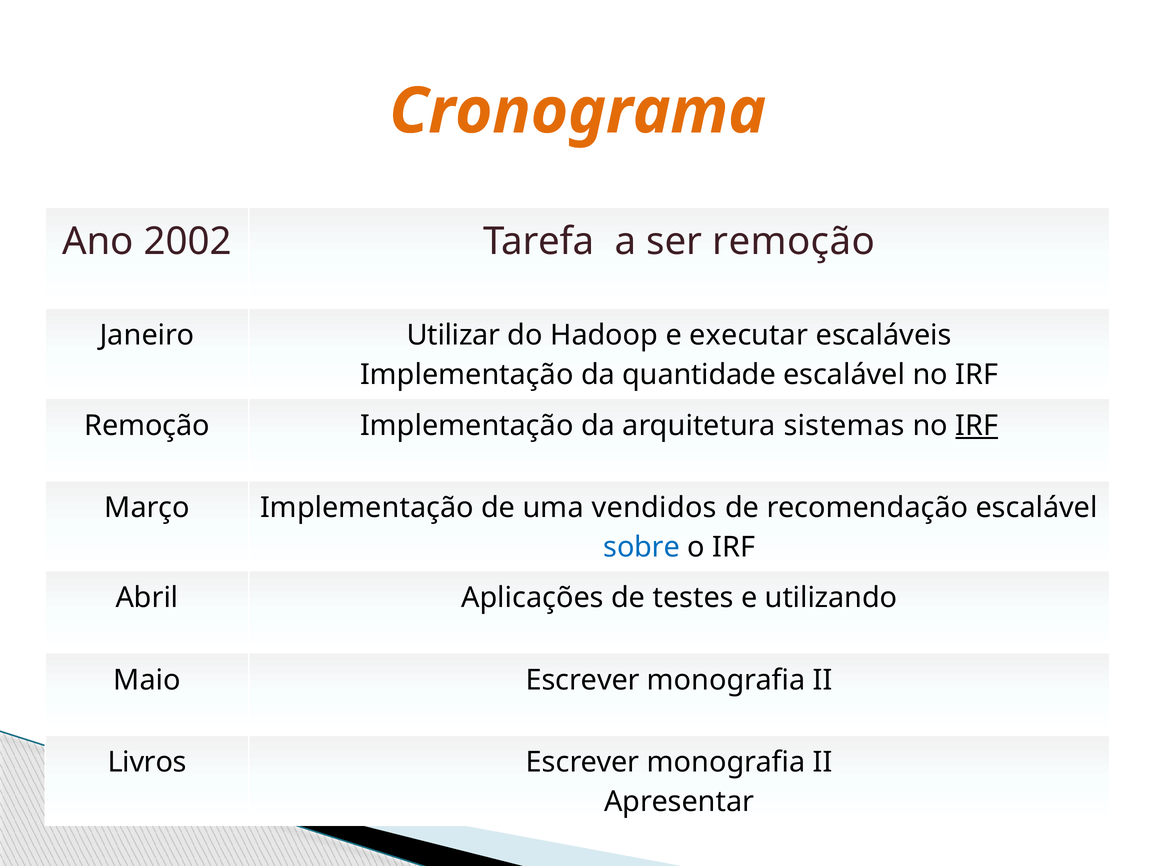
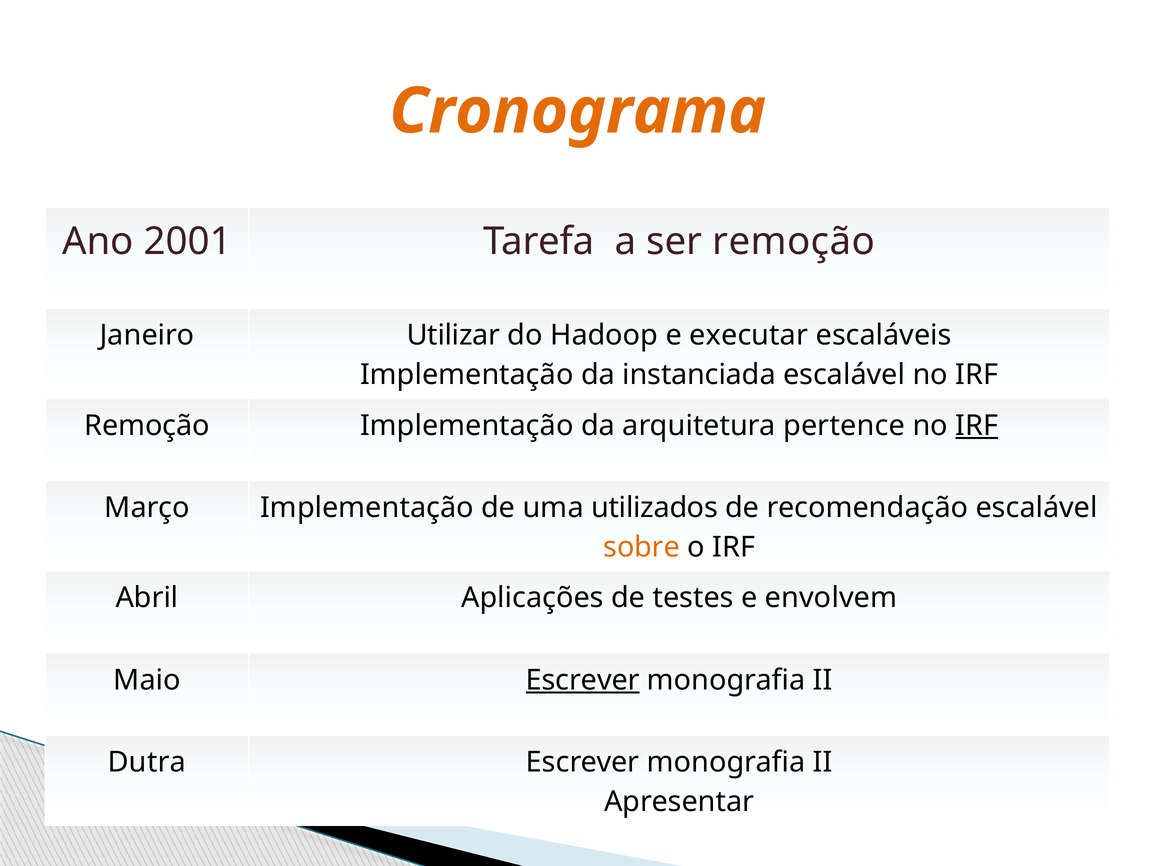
2002: 2002 -> 2001
quantidade: quantidade -> instanciada
sistemas: sistemas -> pertence
vendidos: vendidos -> utilizados
sobre colour: blue -> orange
utilizando: utilizando -> envolvem
Escrever at (583, 680) underline: none -> present
Livros: Livros -> Dutra
